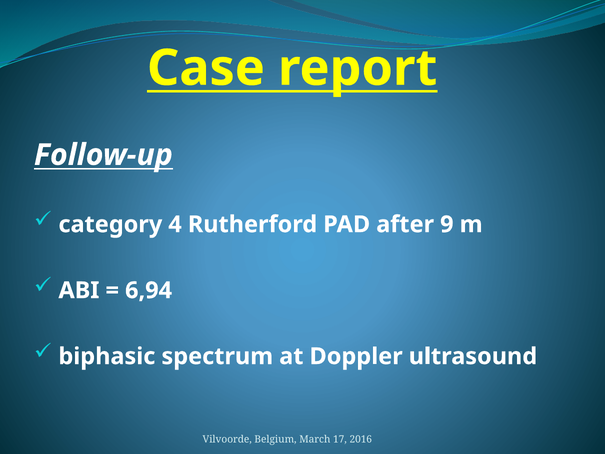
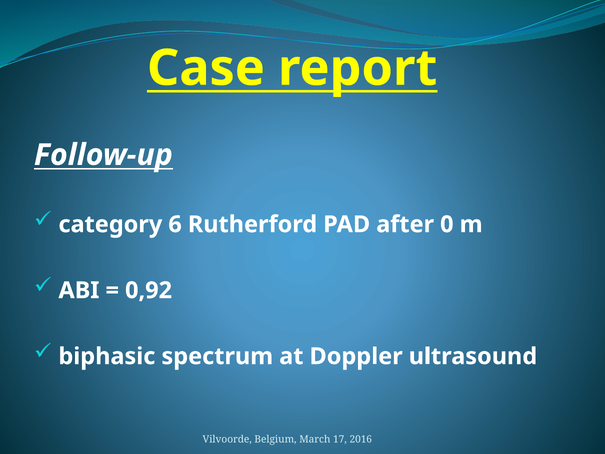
4: 4 -> 6
9: 9 -> 0
6,94: 6,94 -> 0,92
